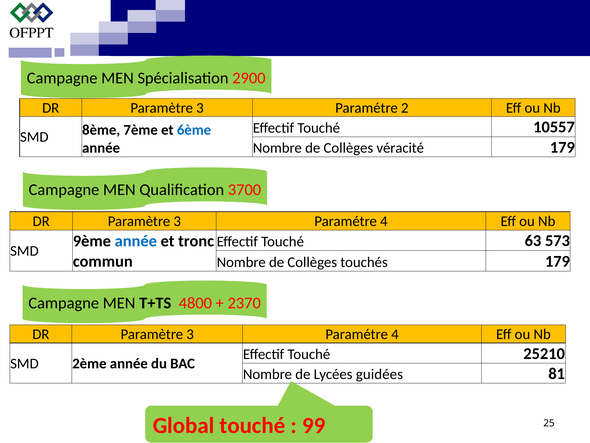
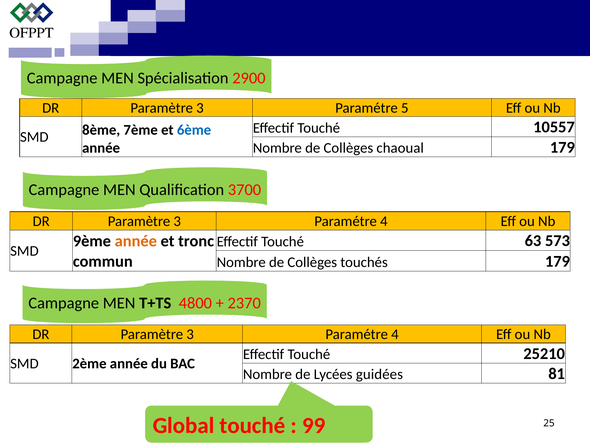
2: 2 -> 5
véracité: véracité -> chaoual
année at (136, 241) colour: blue -> orange
